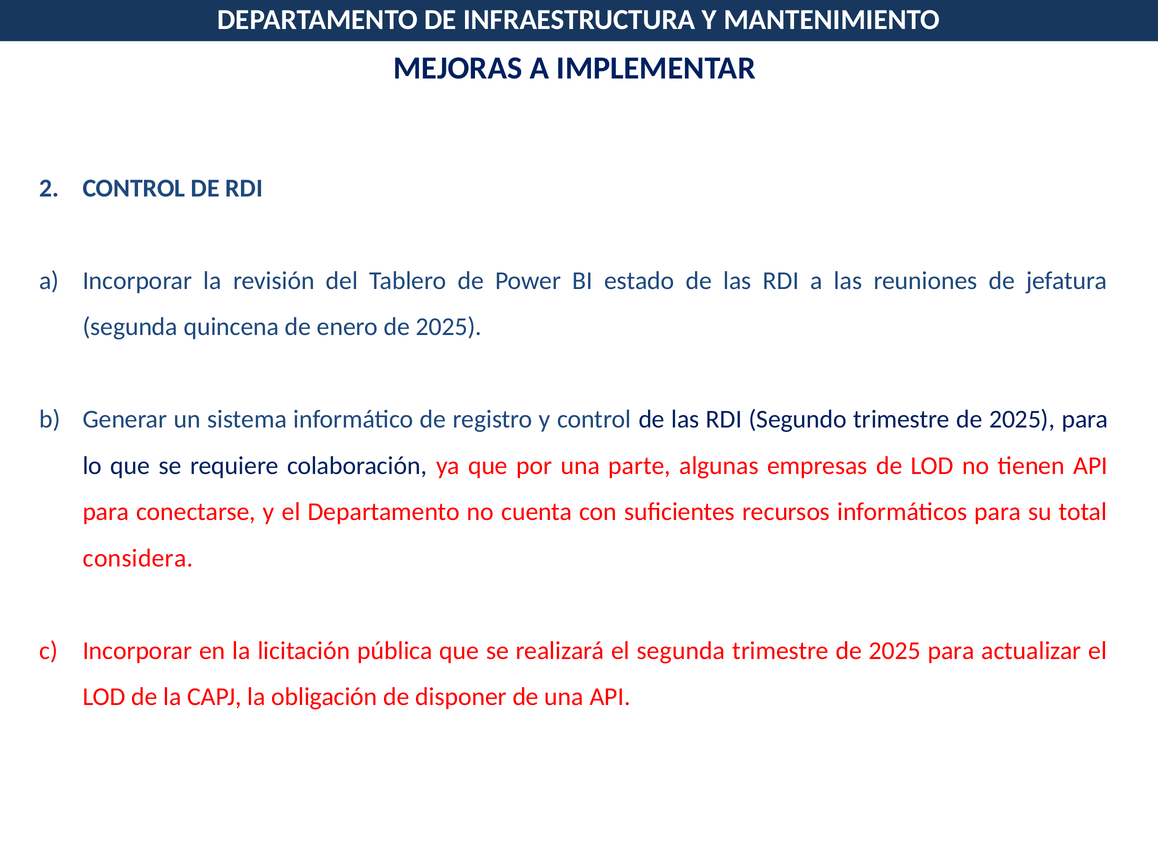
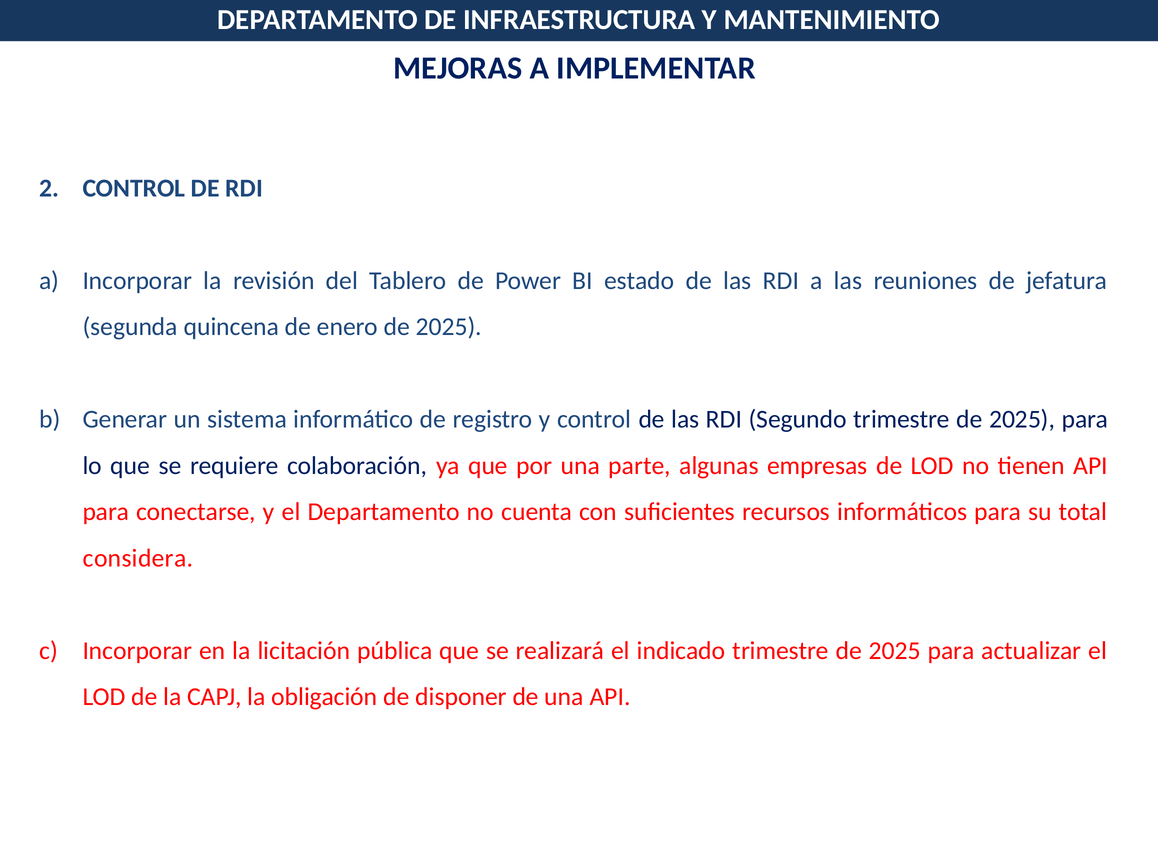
el segunda: segunda -> indicado
